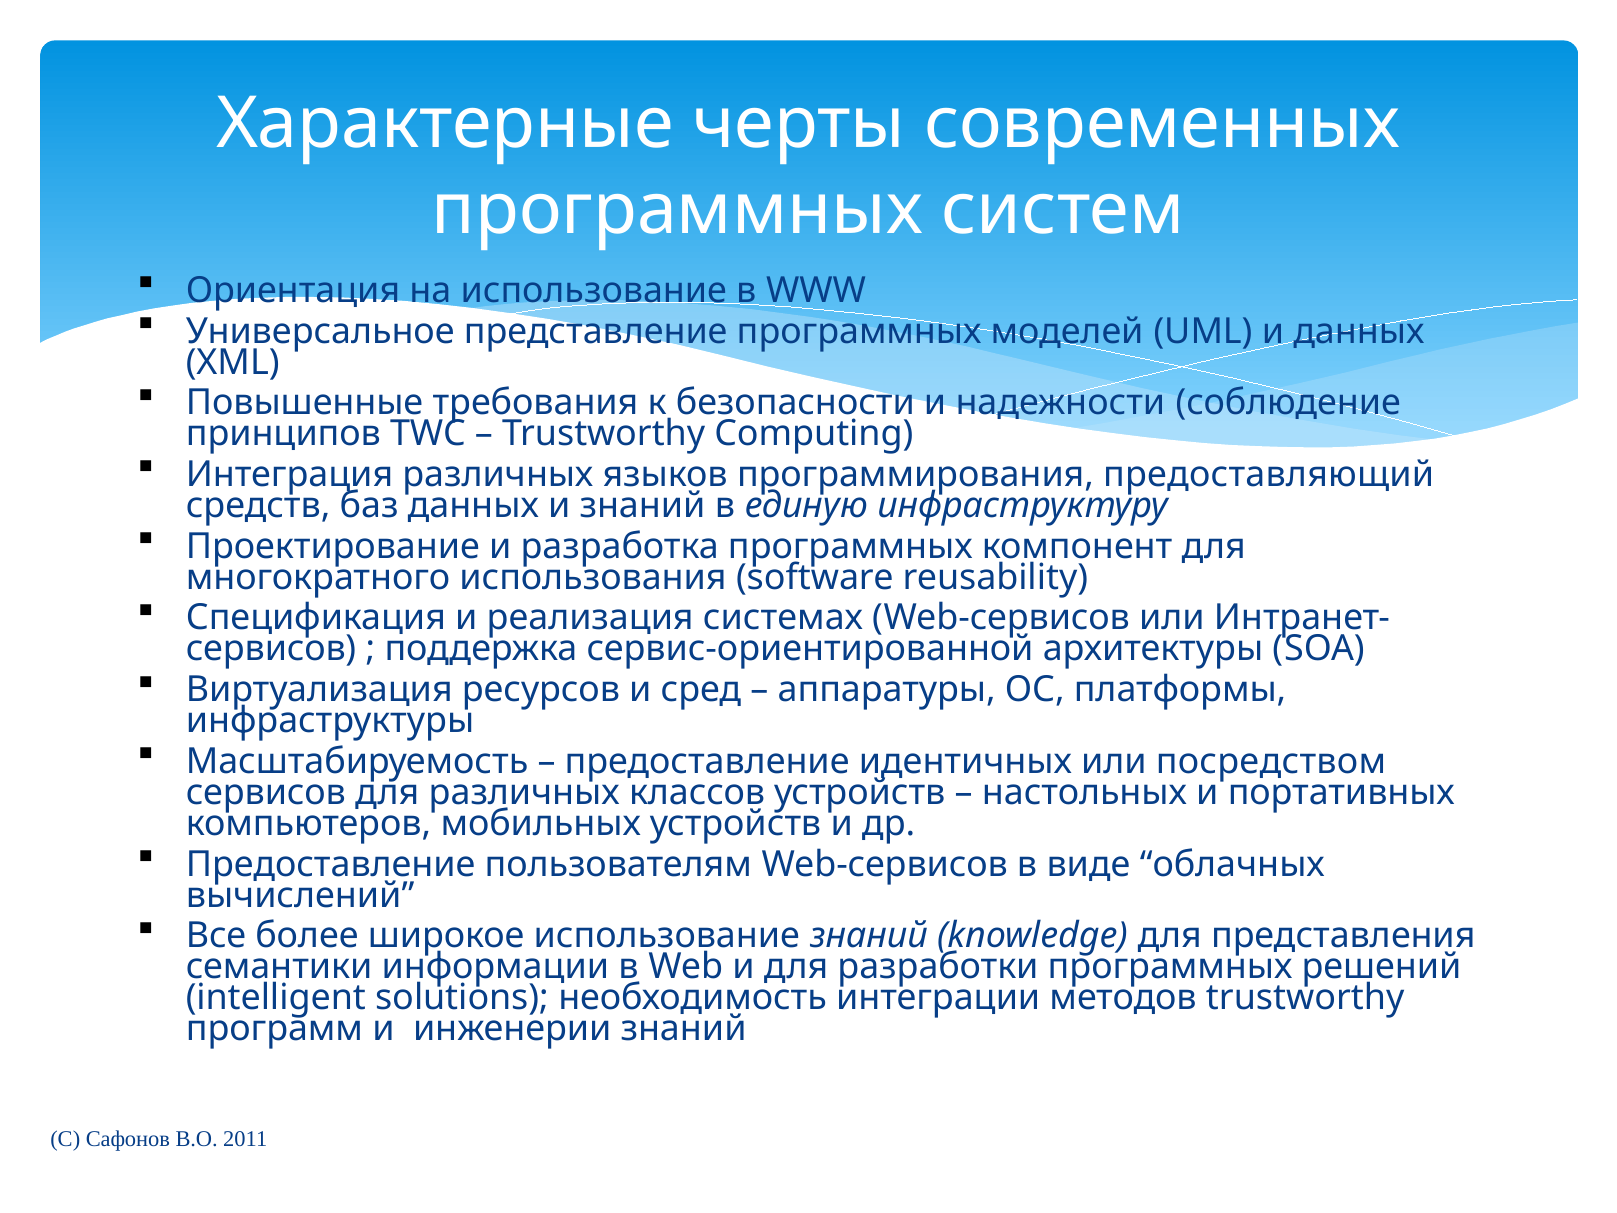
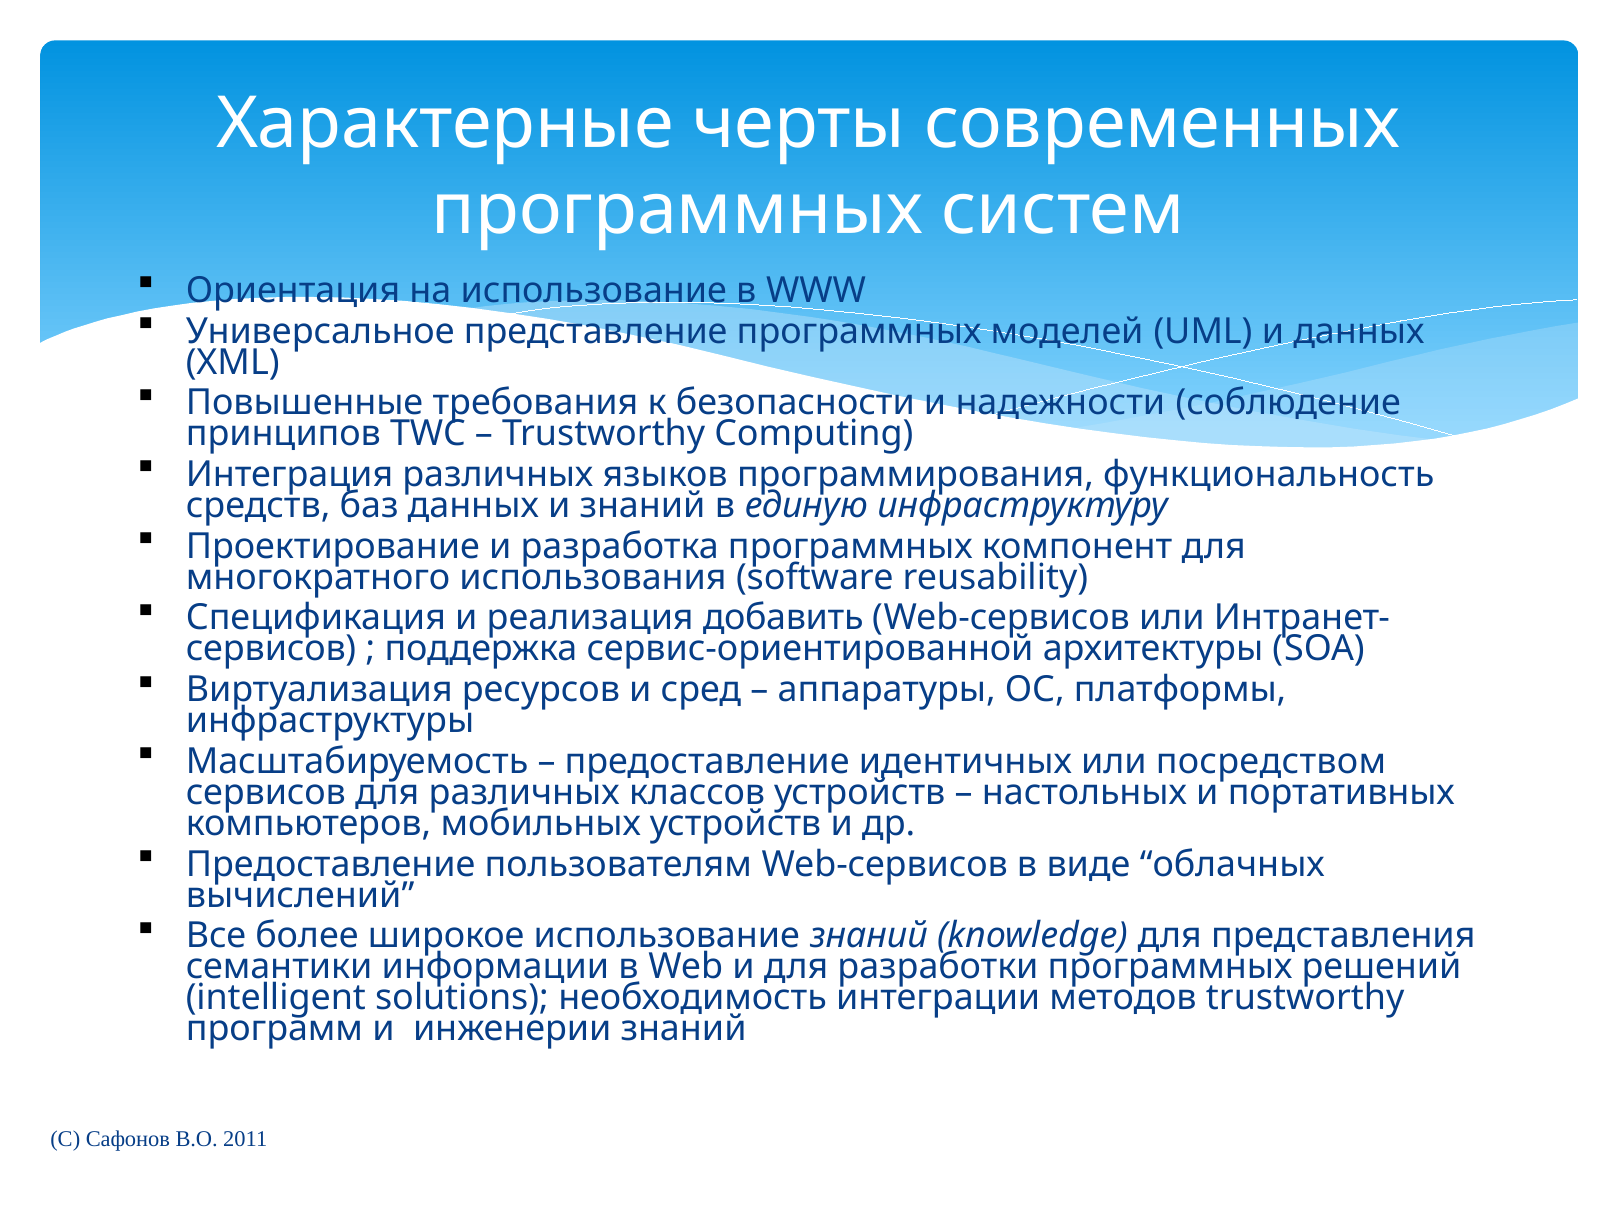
предоставляющий: предоставляющий -> функциональность
системах: системах -> добавить
